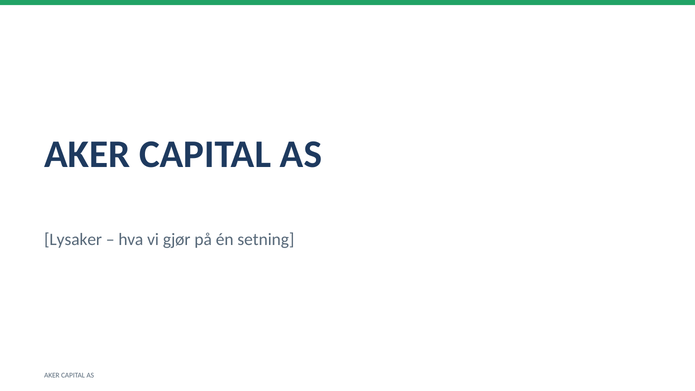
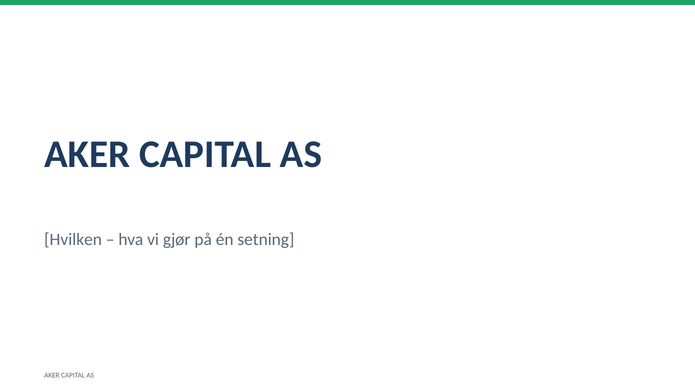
Lysaker: Lysaker -> Hvilken
